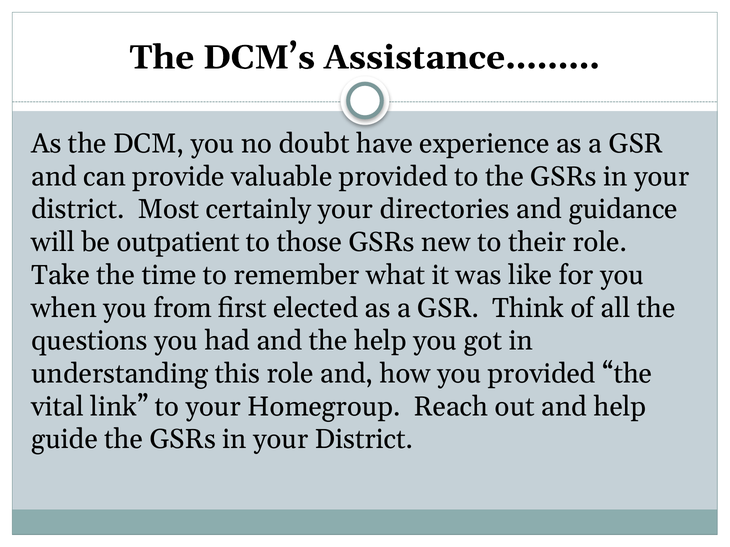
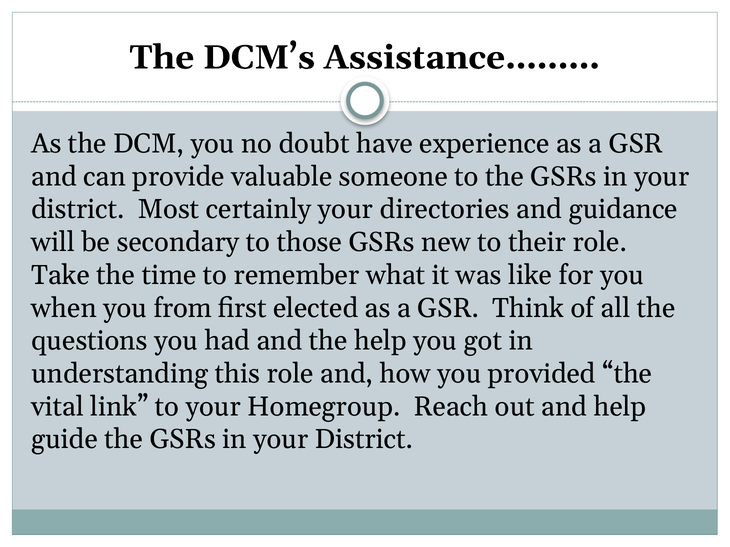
valuable provided: provided -> someone
outpatient: outpatient -> secondary
